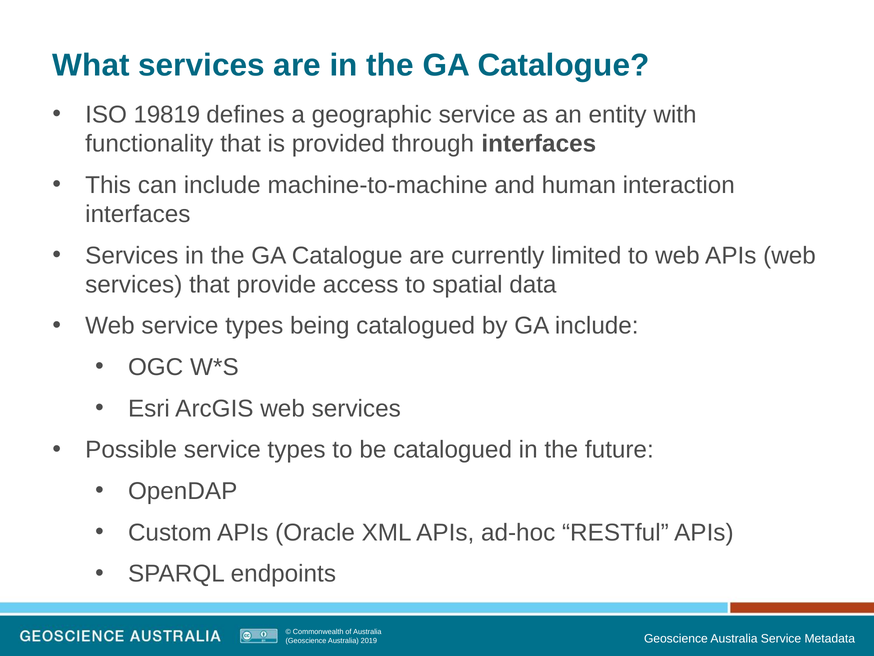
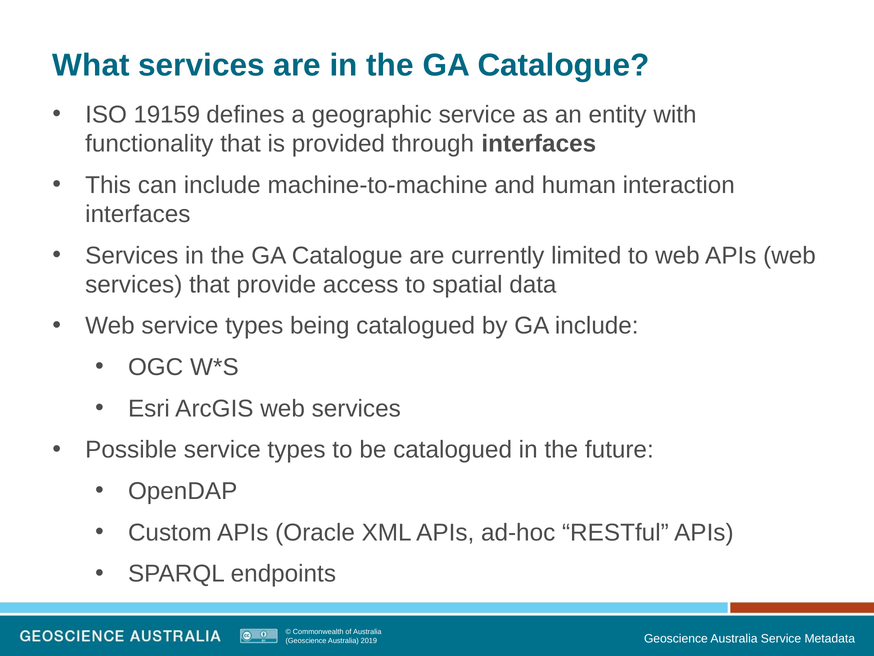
19819: 19819 -> 19159
